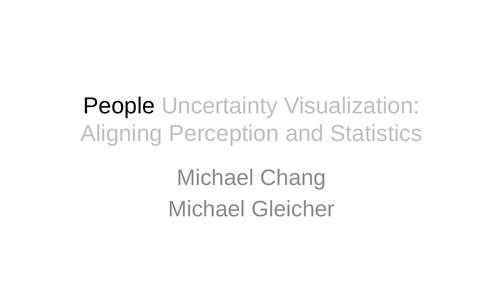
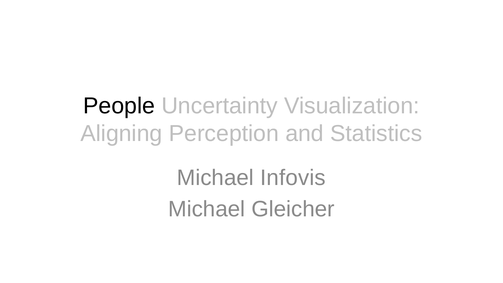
Chang: Chang -> Infovis
